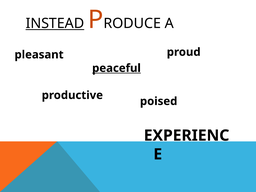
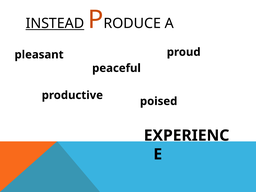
peaceful underline: present -> none
